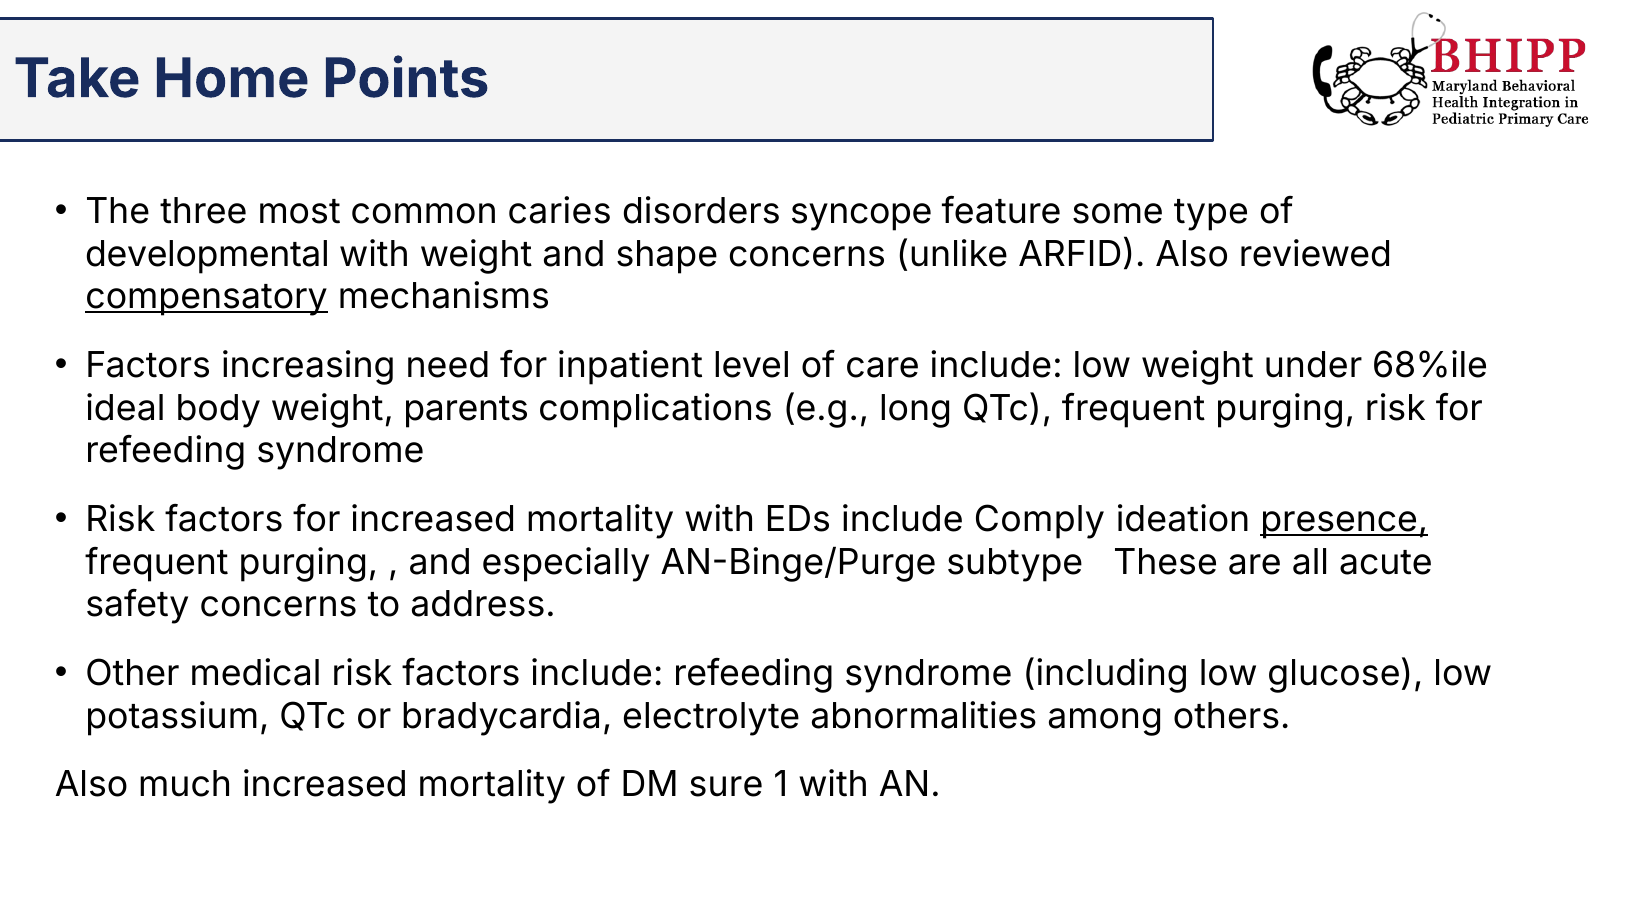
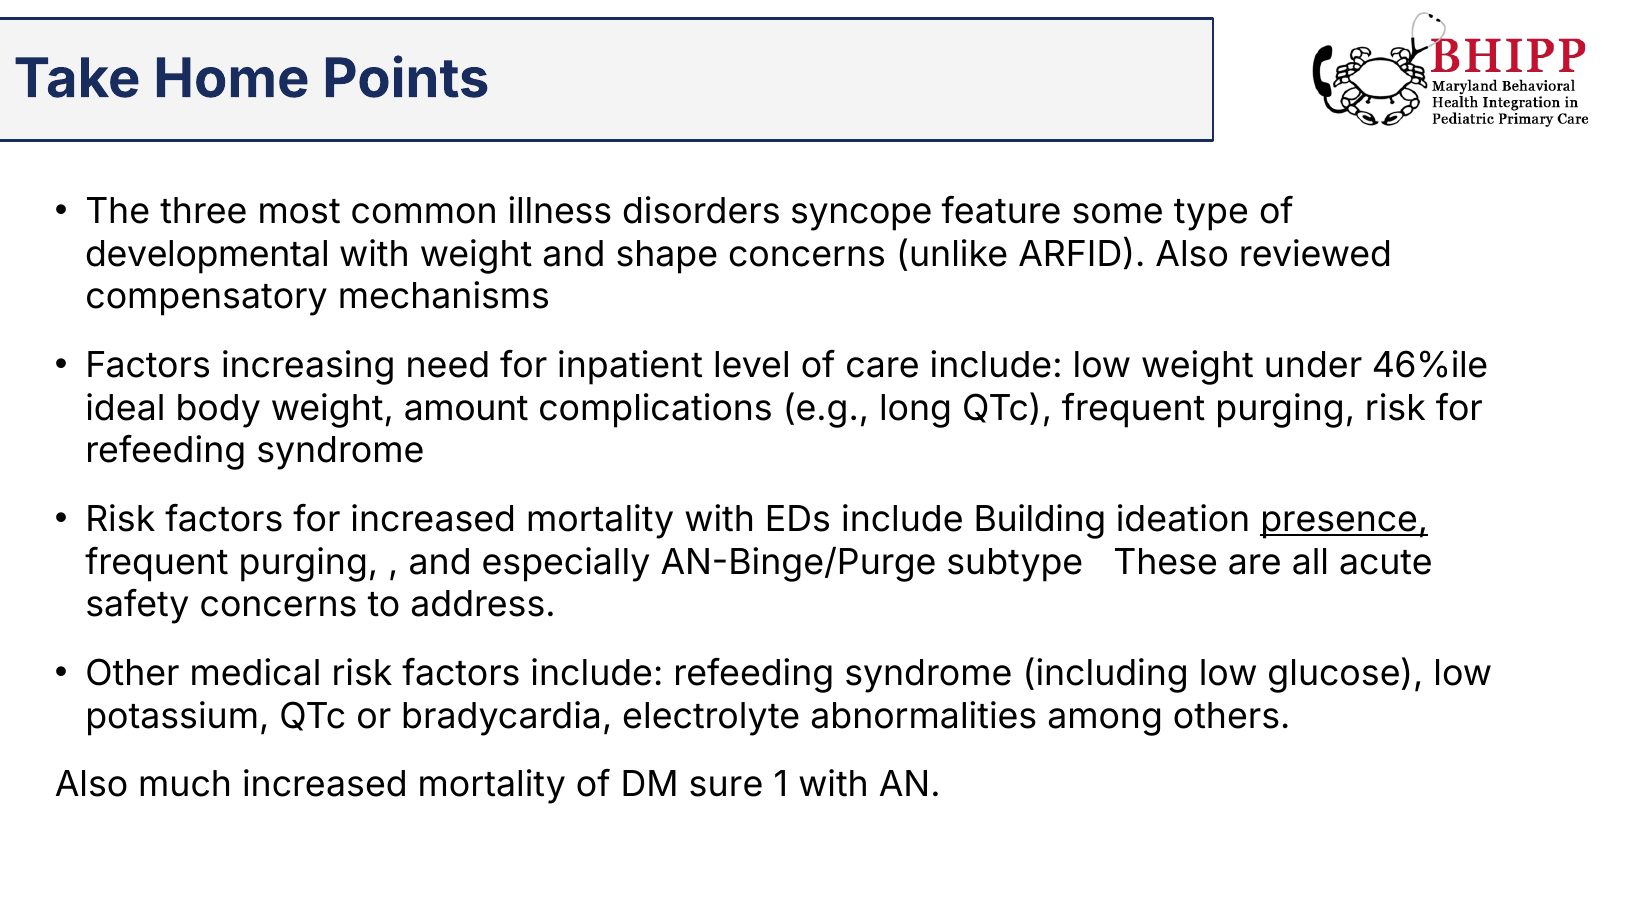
caries: caries -> illness
compensatory underline: present -> none
68%ile: 68%ile -> 46%ile
parents: parents -> amount
Comply: Comply -> Building
